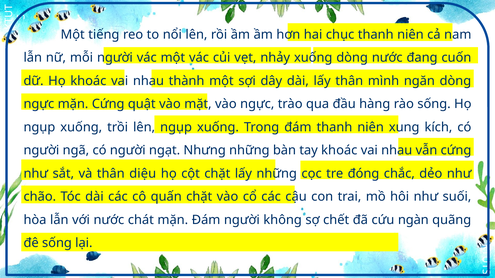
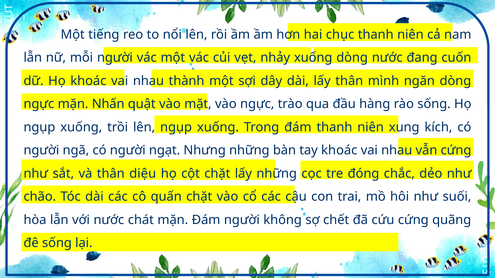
mặn Cứng: Cứng -> Nhấn
cứu ngàn: ngàn -> cứng
